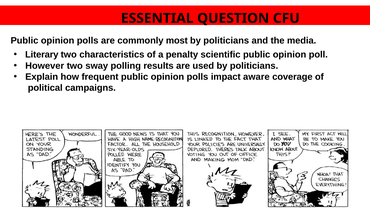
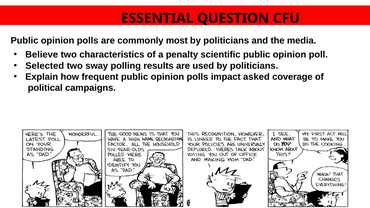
Literary: Literary -> Believe
However: However -> Selected
aware: aware -> asked
